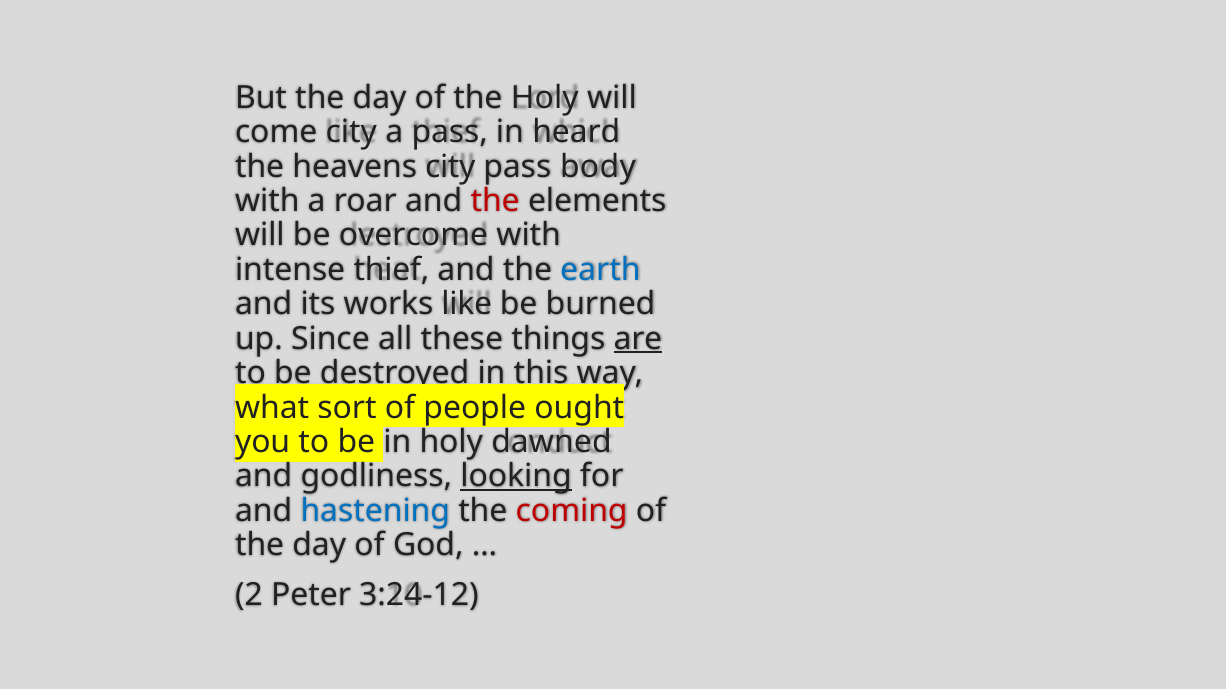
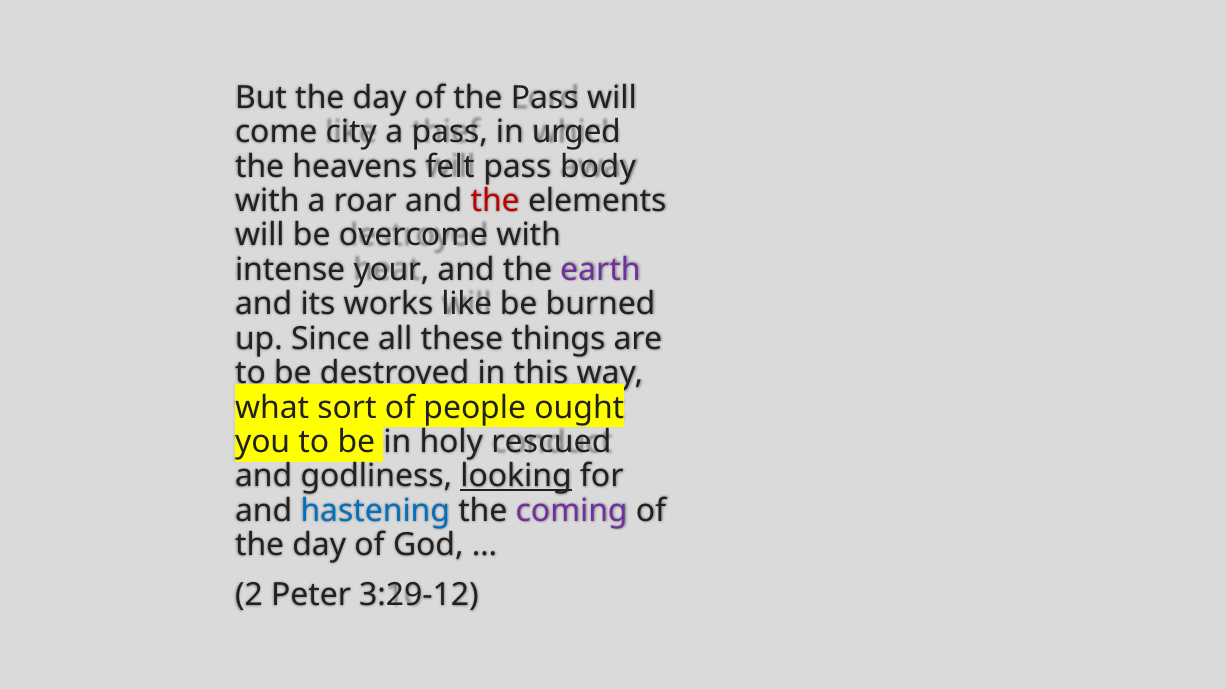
the Holy: Holy -> Pass
heard: heard -> urged
heavens city: city -> felt
thief: thief -> your
earth colour: blue -> purple
are underline: present -> none
dawned: dawned -> rescued
coming colour: red -> purple
3:24-12: 3:24-12 -> 3:29-12
